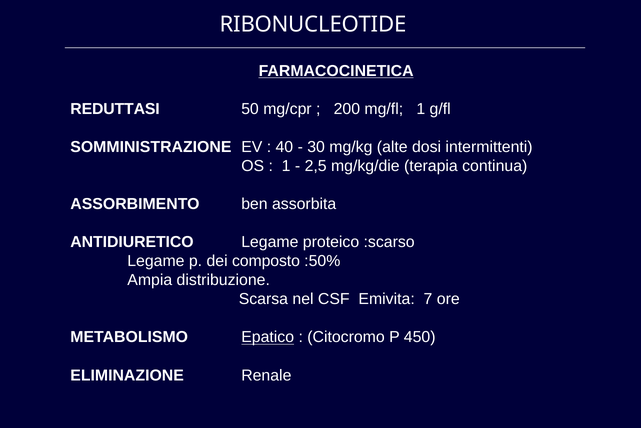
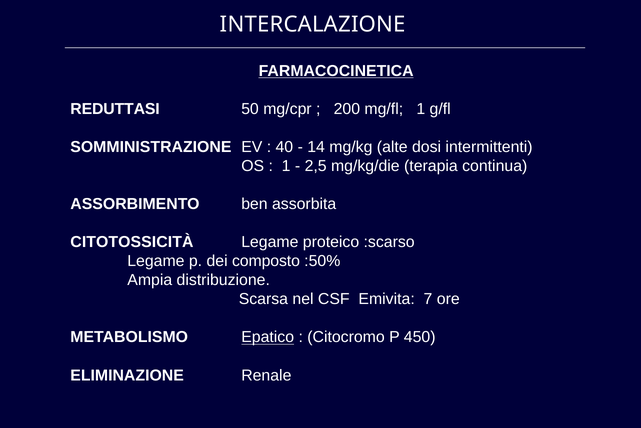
RIBONUCLEOTIDE: RIBONUCLEOTIDE -> INTERCALAZIONE
30: 30 -> 14
ANTIDIURETICO: ANTIDIURETICO -> CITOTOSSICITÀ
